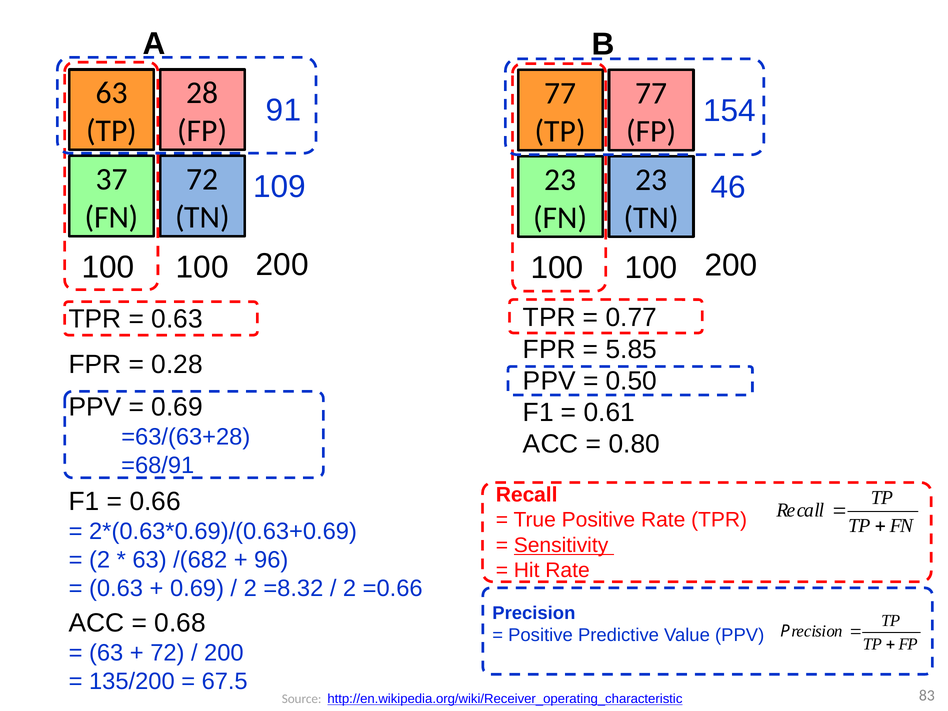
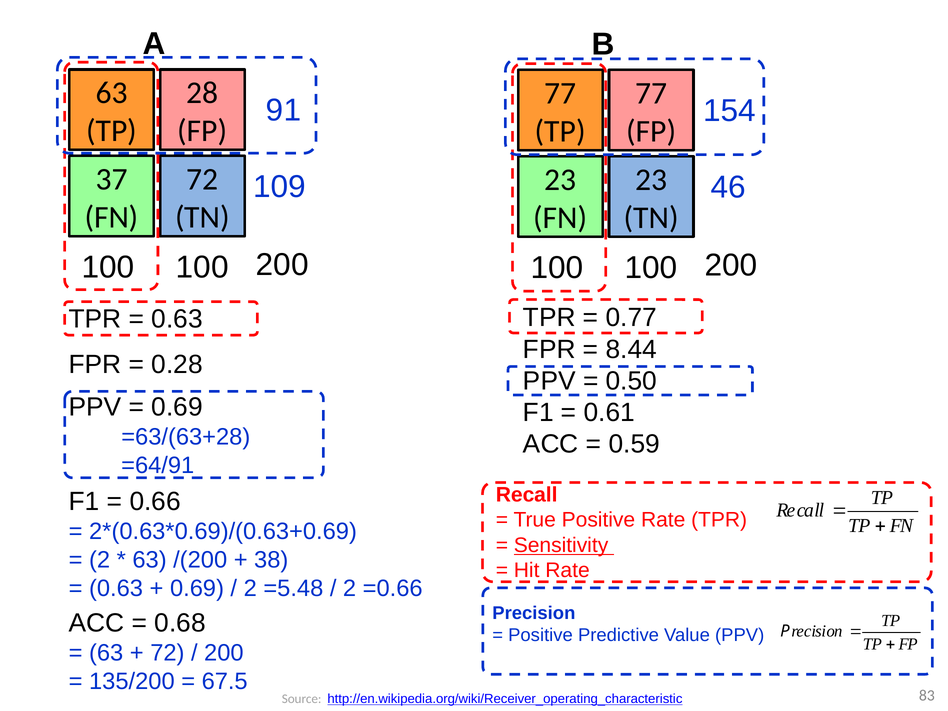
5.85: 5.85 -> 8.44
0.80: 0.80 -> 0.59
=68/91: =68/91 -> =64/91
/(682: /(682 -> /(200
96: 96 -> 38
=8.32: =8.32 -> =5.48
